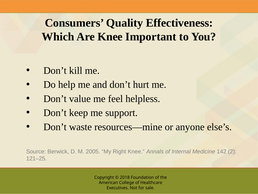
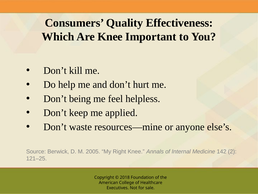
value: value -> being
support: support -> applied
